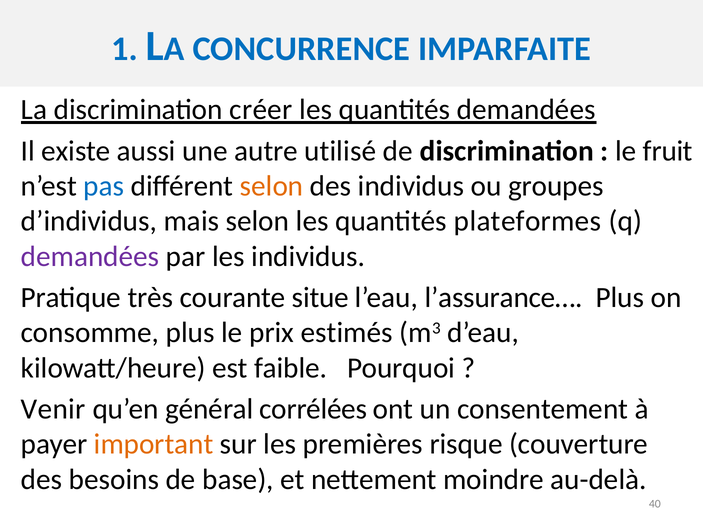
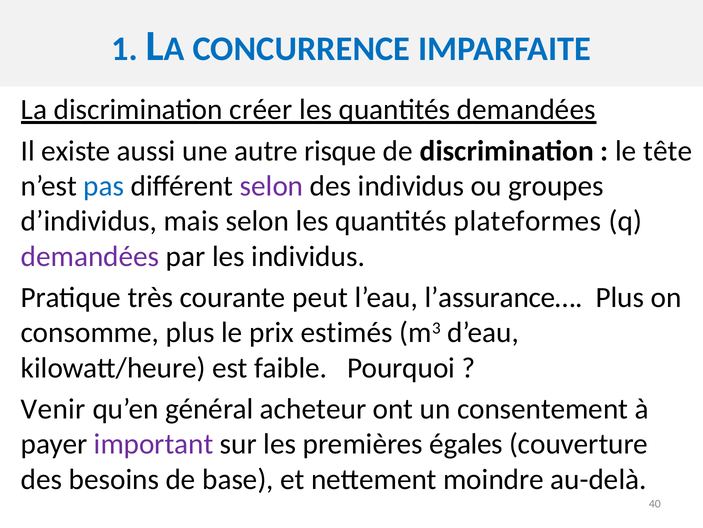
utilisé: utilisé -> risque
fruit: fruit -> tête
selon at (272, 186) colour: orange -> purple
situe: situe -> peut
corrélées: corrélées -> acheteur
important colour: orange -> purple
risque: risque -> égales
